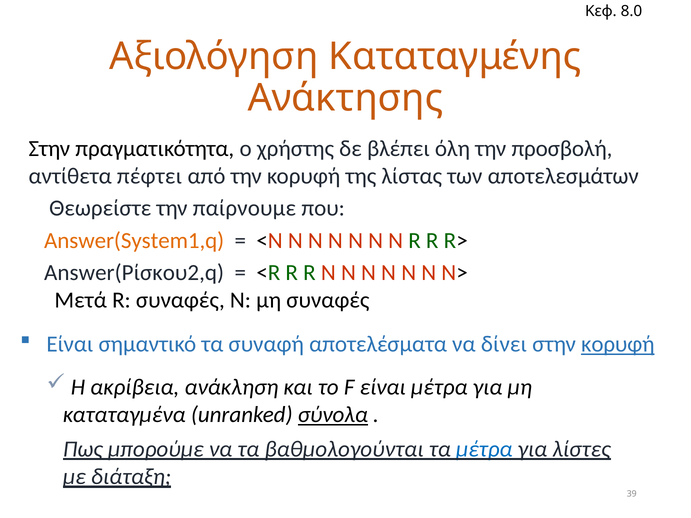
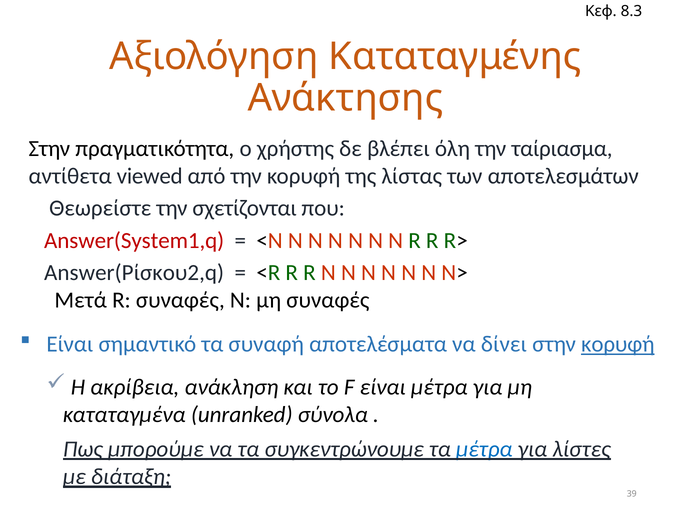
8.0: 8.0 -> 8.3
προσβολή: προσβολή -> ταίριασμα
πέφτει: πέφτει -> viewed
παίρνουμε: παίρνουμε -> σχετίζονται
Answer(System1,q colour: orange -> red
σύνολα underline: present -> none
βαθμολογούνται: βαθμολογούνται -> συγκεντρώνουμε
